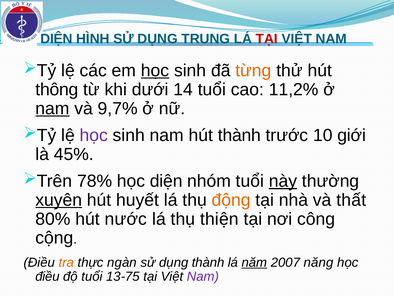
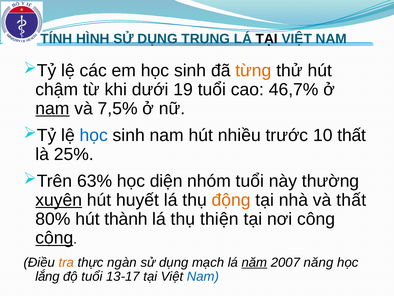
DIỆN at (56, 39): DIỆN -> TÍNH
TẠI at (267, 39) colour: red -> black
học at (155, 70) underline: present -> none
thông: thông -> chậm
14: 14 -> 19
11,2%: 11,2% -> 46,7%
9,7%: 9,7% -> 7,5%
học at (94, 135) colour: purple -> blue
hút thành: thành -> nhiều
10 giới: giới -> thất
45%: 45% -> 25%
78%: 78% -> 63%
này underline: present -> none
nước: nước -> thành
cộng underline: none -> present
dụng thành: thành -> mạch
điều at (47, 276): điều -> lắng
13-75: 13-75 -> 13-17
Nam at (203, 276) colour: purple -> blue
